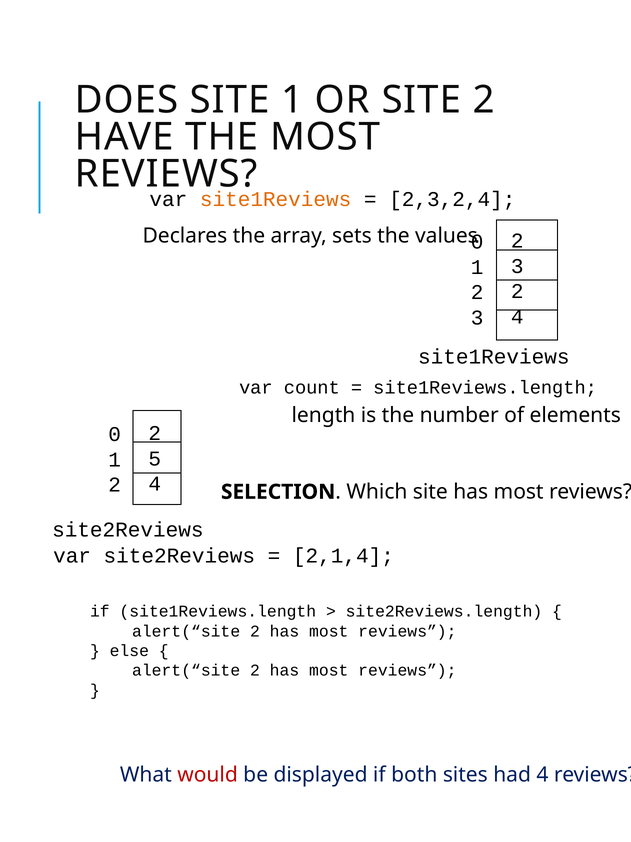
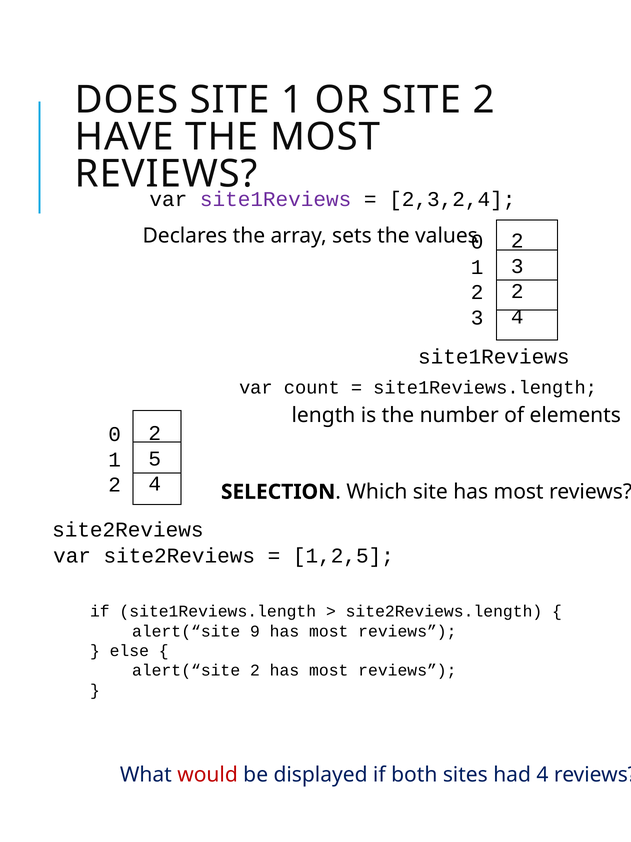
site1Reviews at (276, 199) colour: orange -> purple
2,1,4: 2,1,4 -> 1,2,5
2 at (255, 631): 2 -> 9
